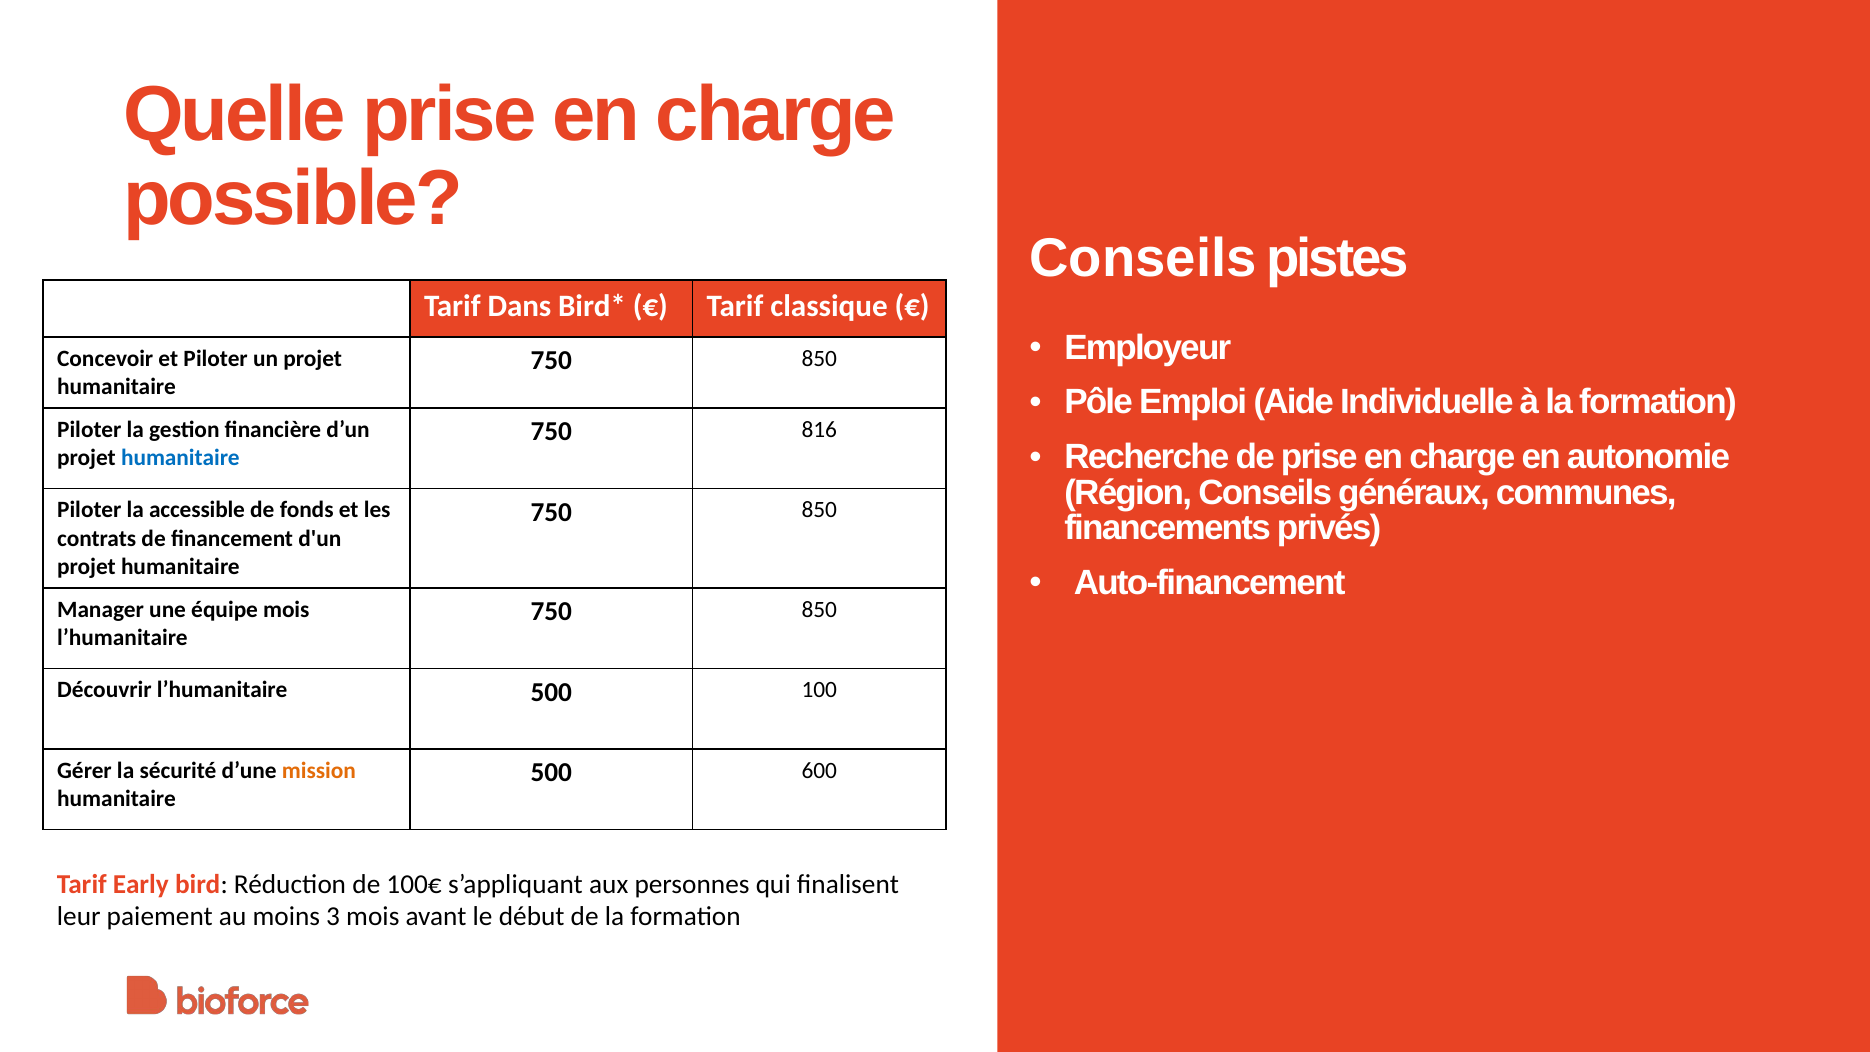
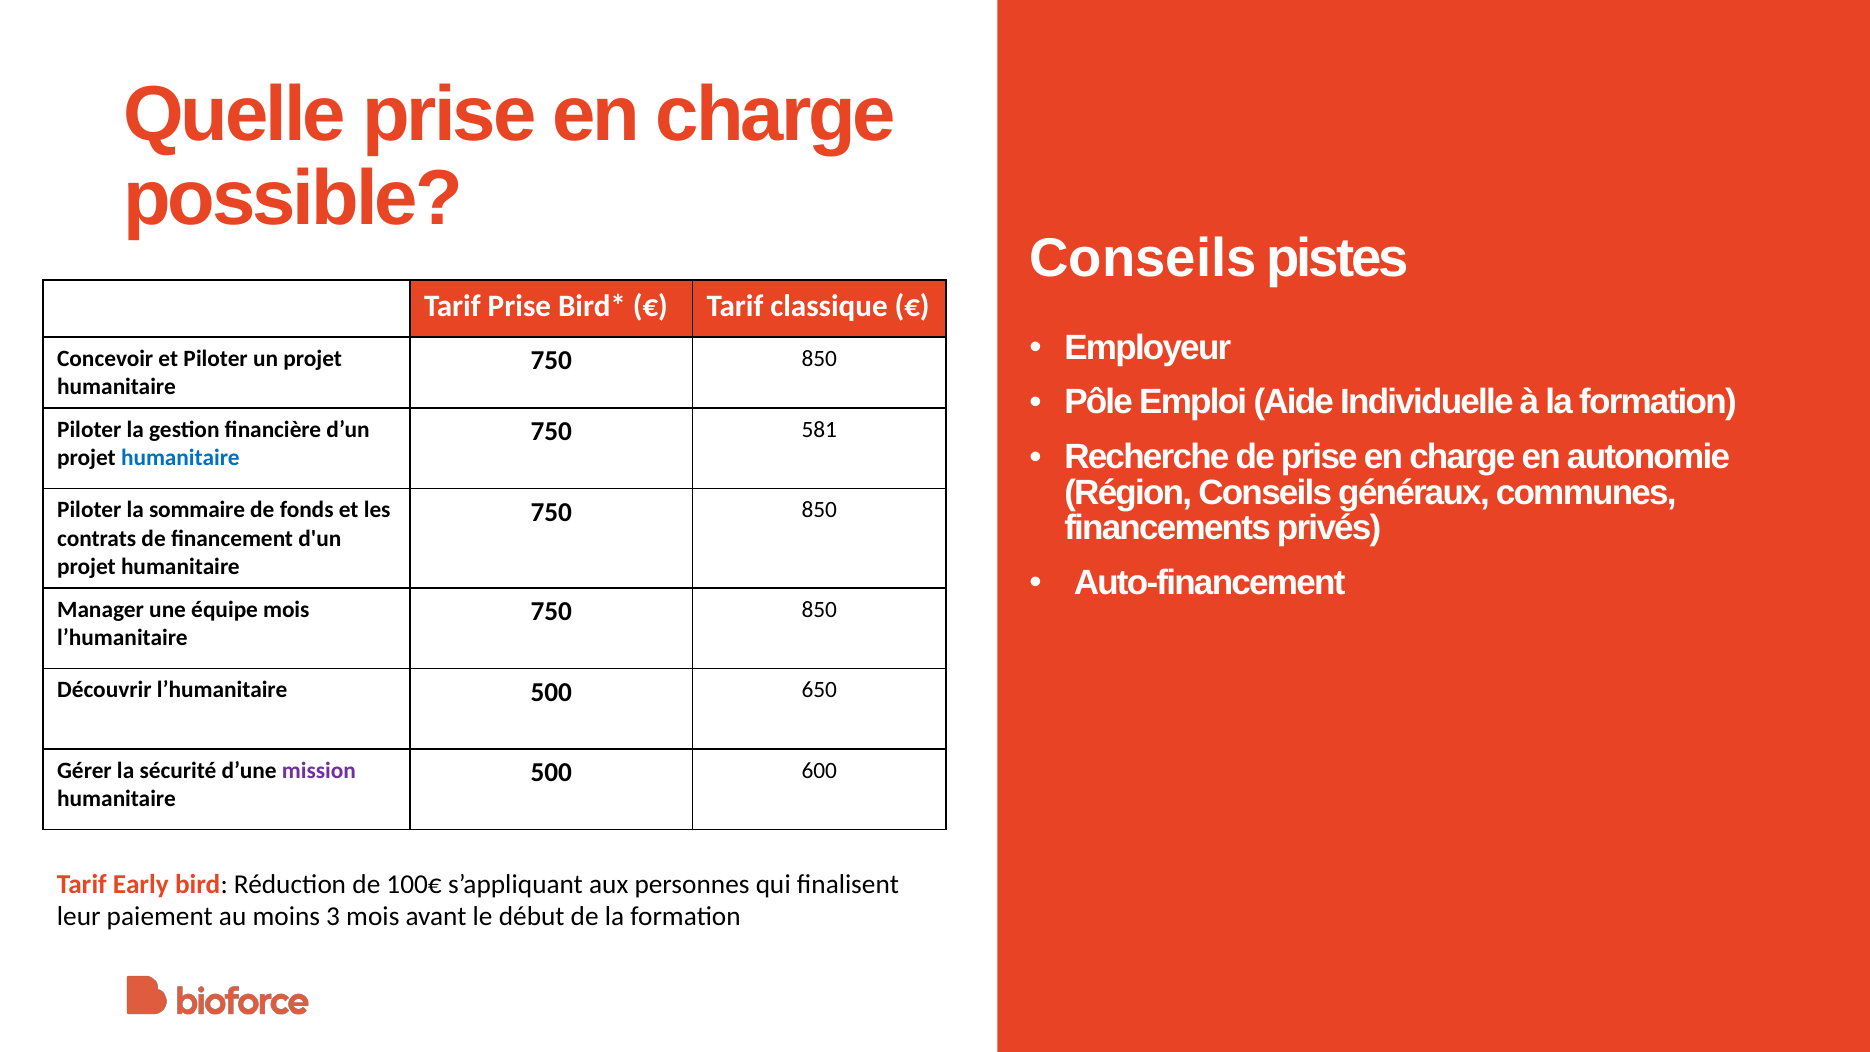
Tarif Dans: Dans -> Prise
816: 816 -> 581
accessible: accessible -> sommaire
100: 100 -> 650
mission colour: orange -> purple
